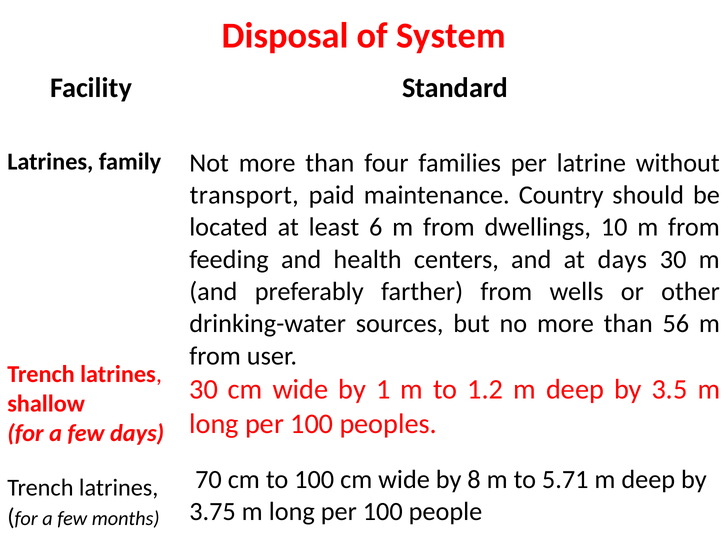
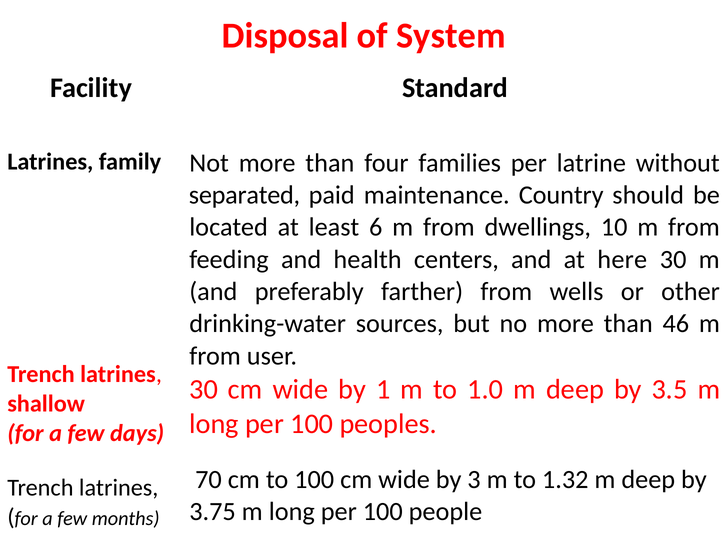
transport: transport -> separated
at days: days -> here
56: 56 -> 46
1.2: 1.2 -> 1.0
8: 8 -> 3
5.71: 5.71 -> 1.32
